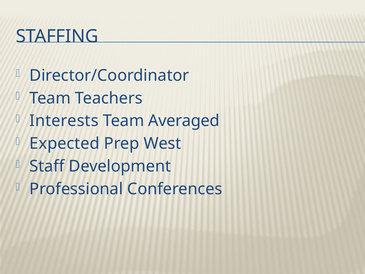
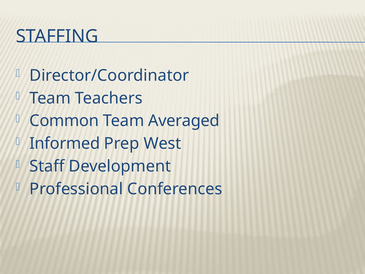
Interests: Interests -> Common
Expected: Expected -> Informed
